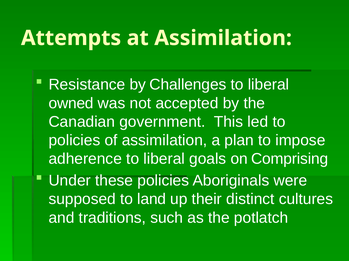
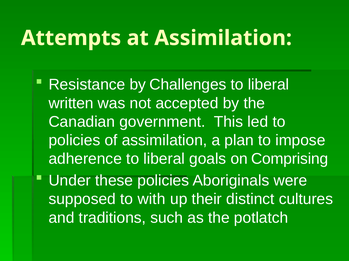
owned: owned -> written
land: land -> with
